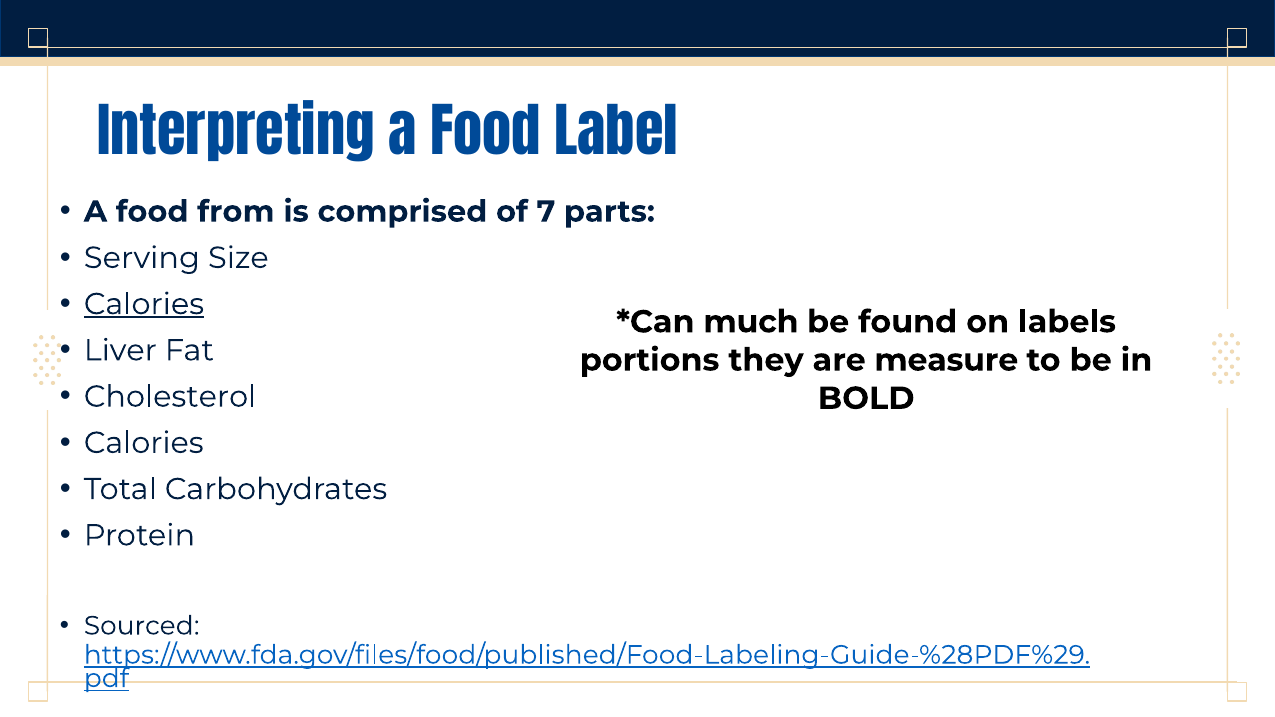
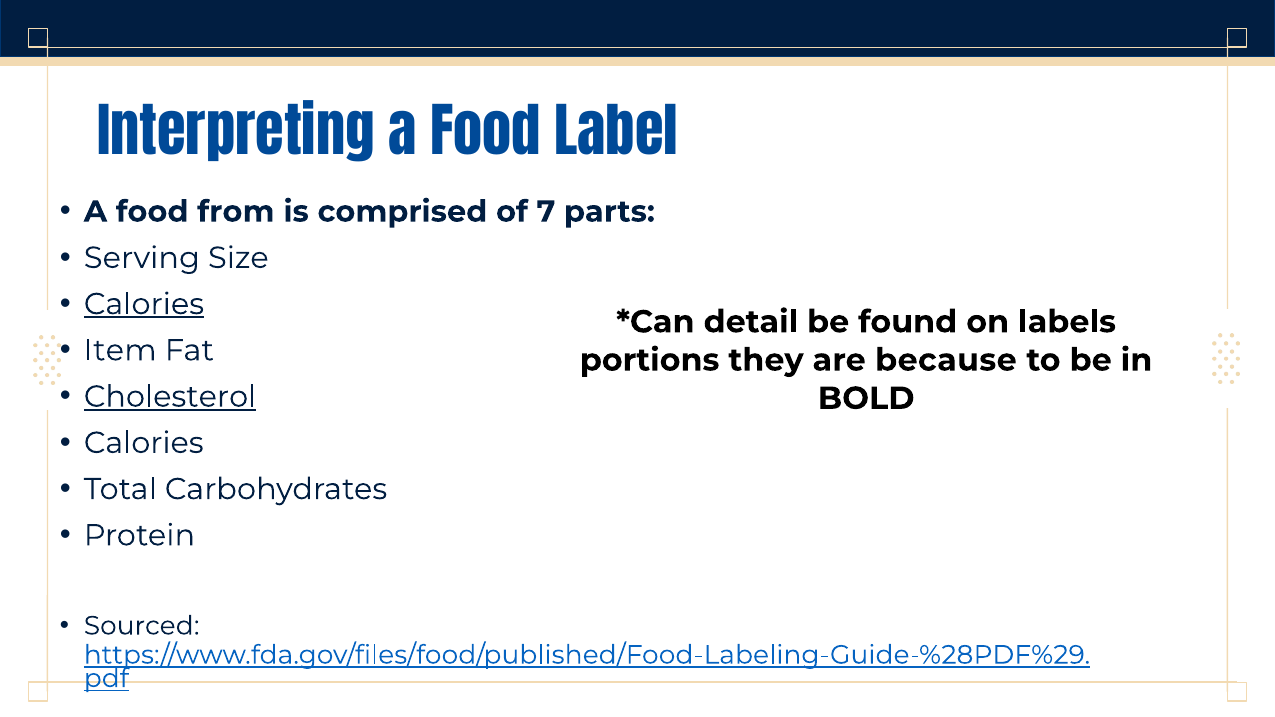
much: much -> detail
Liver: Liver -> Item
measure: measure -> because
Cholesterol underline: none -> present
